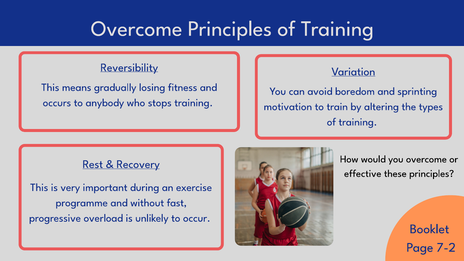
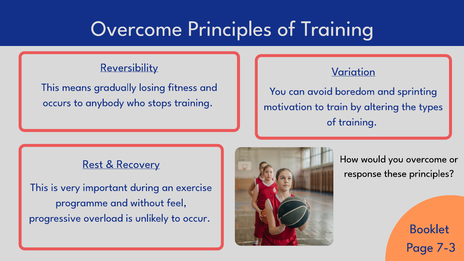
effective: effective -> response
fast: fast -> feel
7-2: 7-2 -> 7-3
